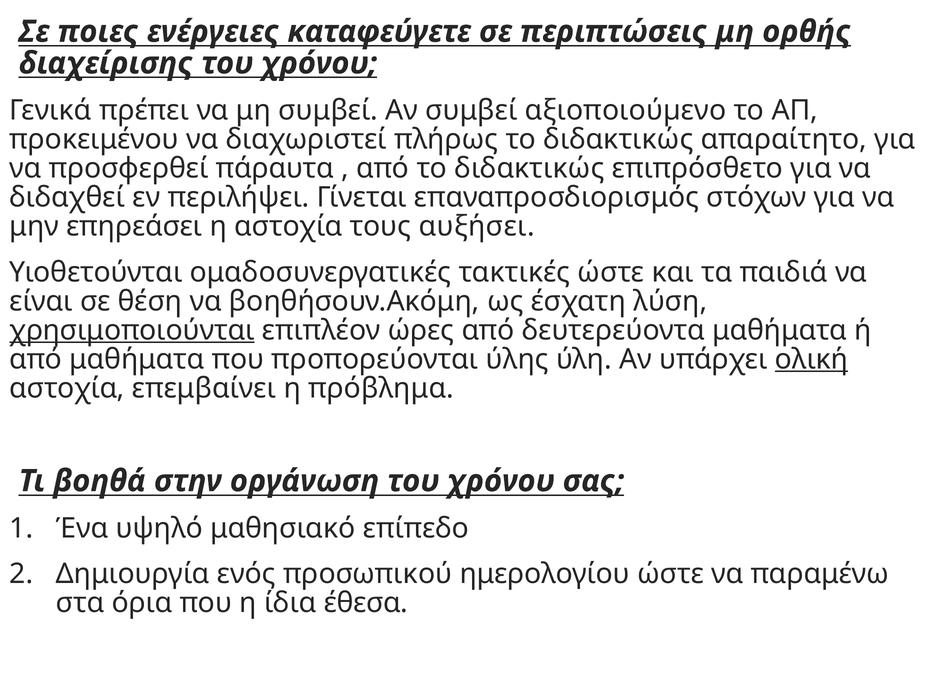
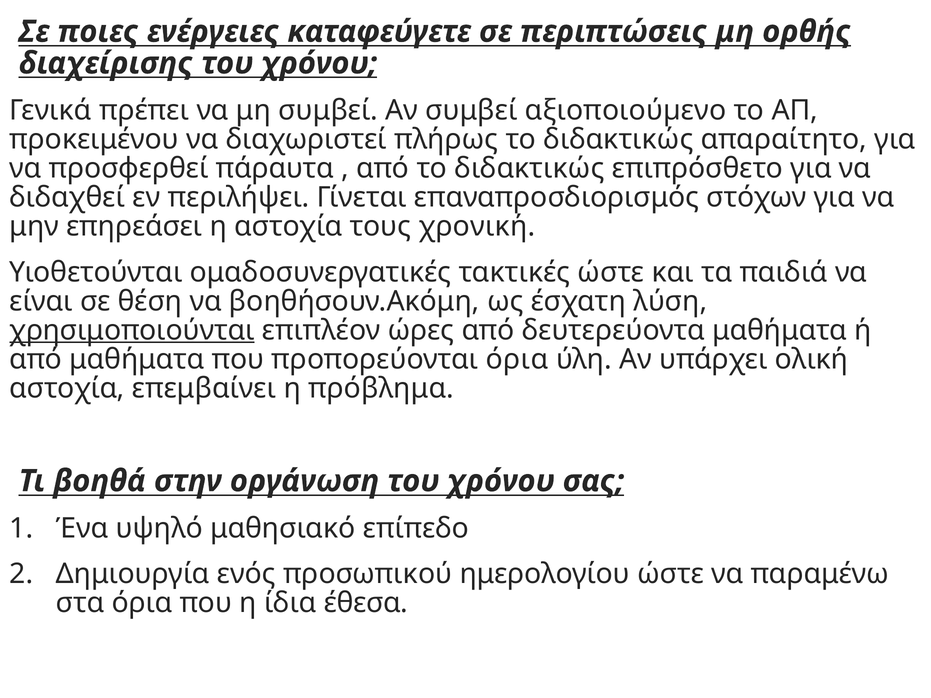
αυξήσει: αυξήσει -> χρονική
προπορεύονται ύλης: ύλης -> όρια
ολική underline: present -> none
